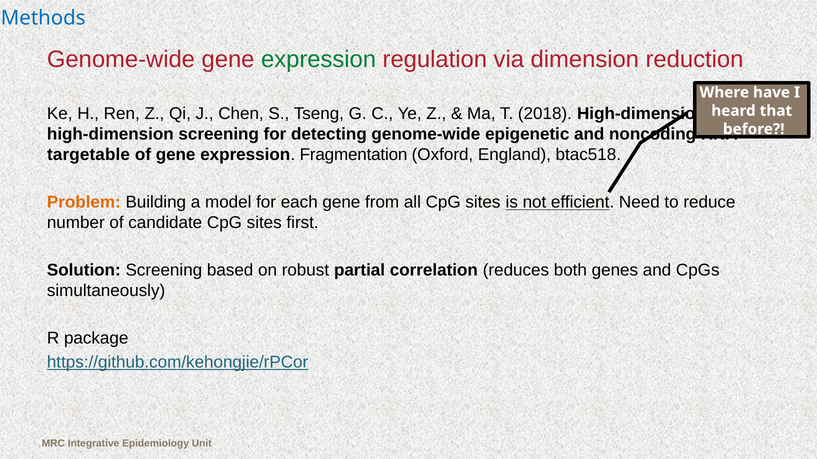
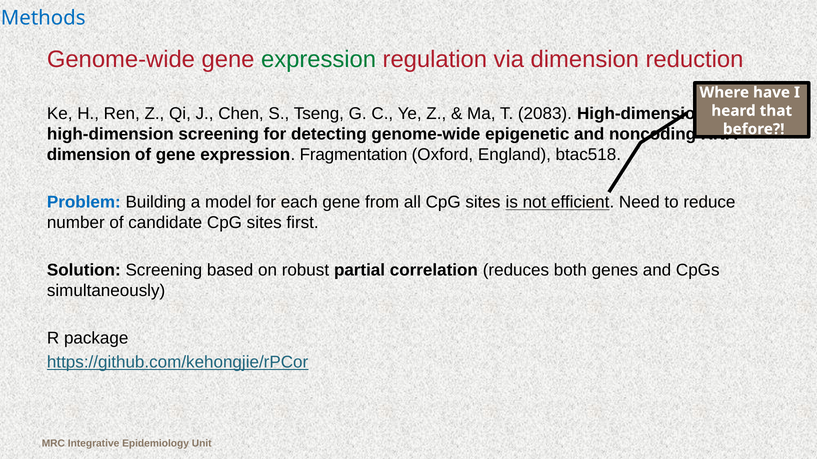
2018: 2018 -> 2083
targetable at (88, 155): targetable -> dimension
Problem colour: orange -> blue
